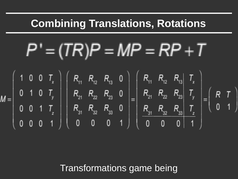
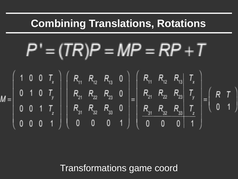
being: being -> coord
